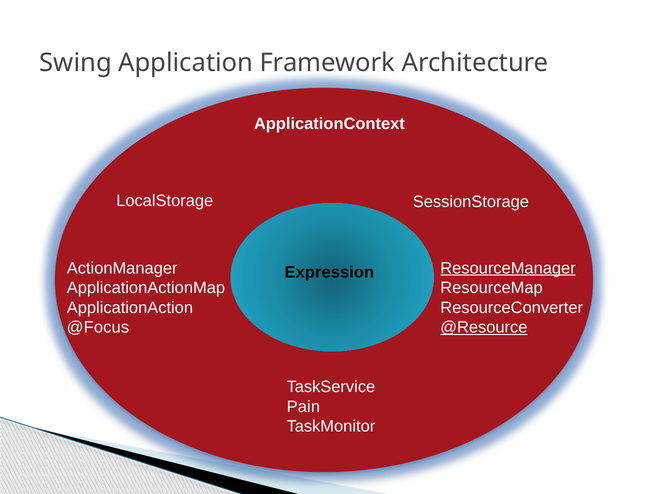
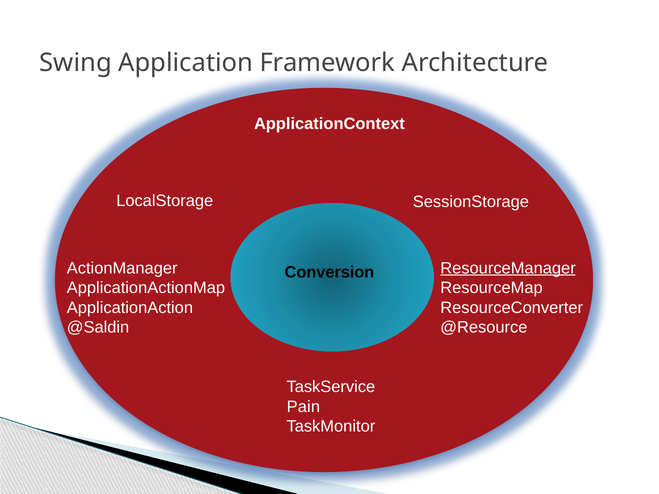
Expression: Expression -> Conversion
@Focus: @Focus -> @Saldin
@Resource underline: present -> none
